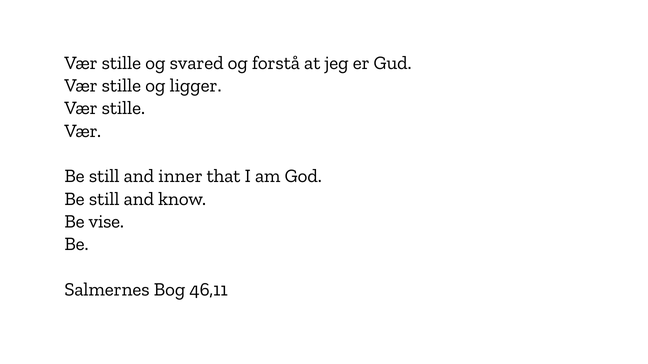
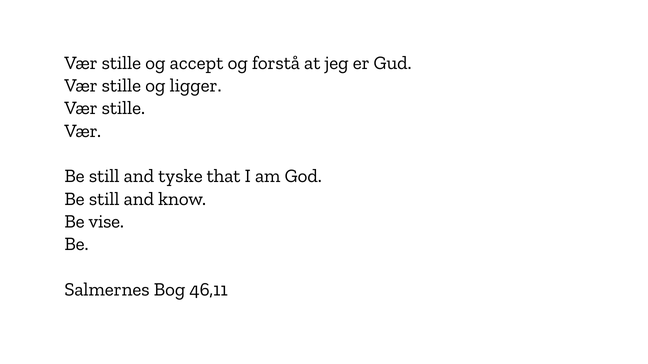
svared: svared -> accept
inner: inner -> tyske
